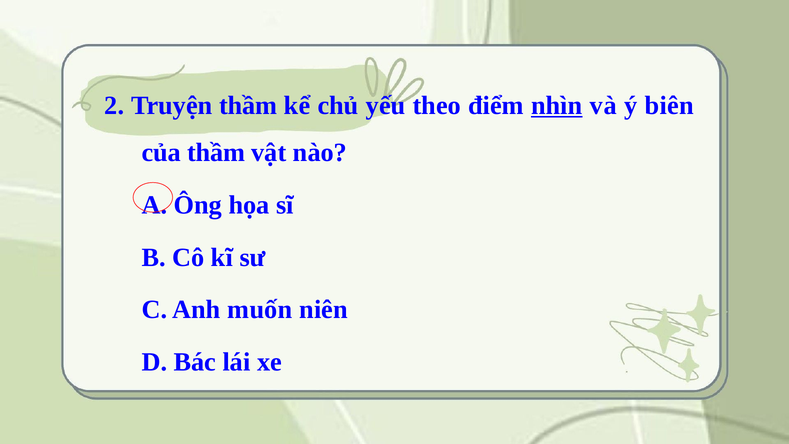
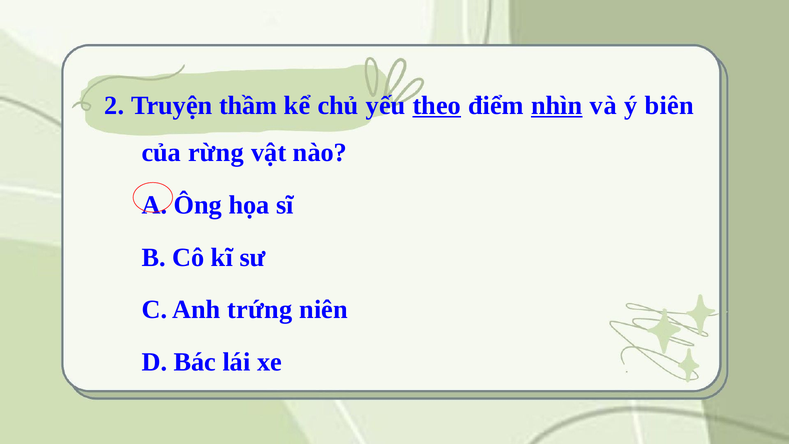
theo underline: none -> present
của thầm: thầm -> rừng
muốn: muốn -> trứng
